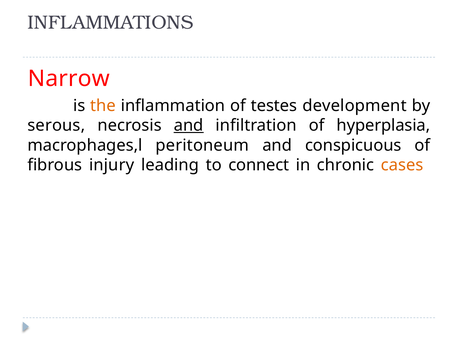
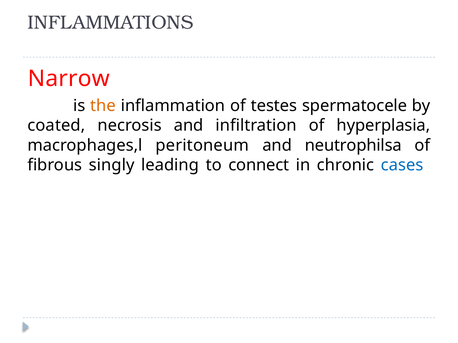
development: development -> spermatocele
serous: serous -> coated
and at (189, 126) underline: present -> none
conspicuous: conspicuous -> neutrophilsa
injury: injury -> singly
cases colour: orange -> blue
